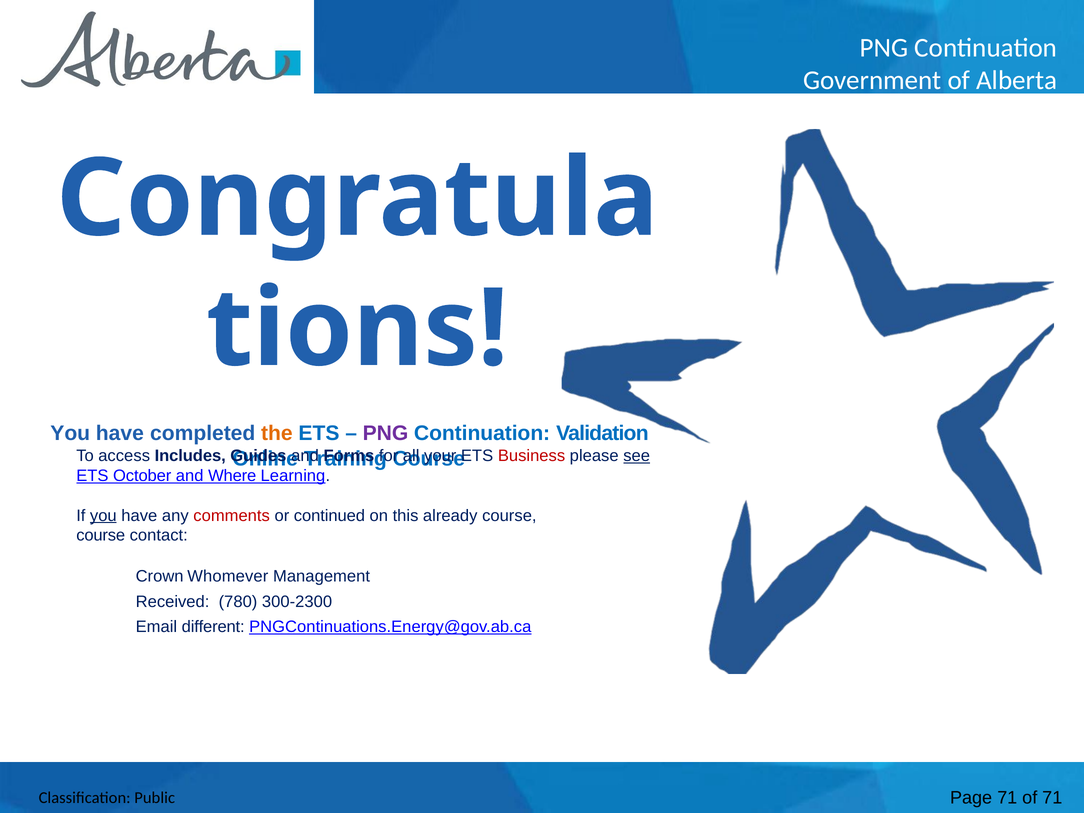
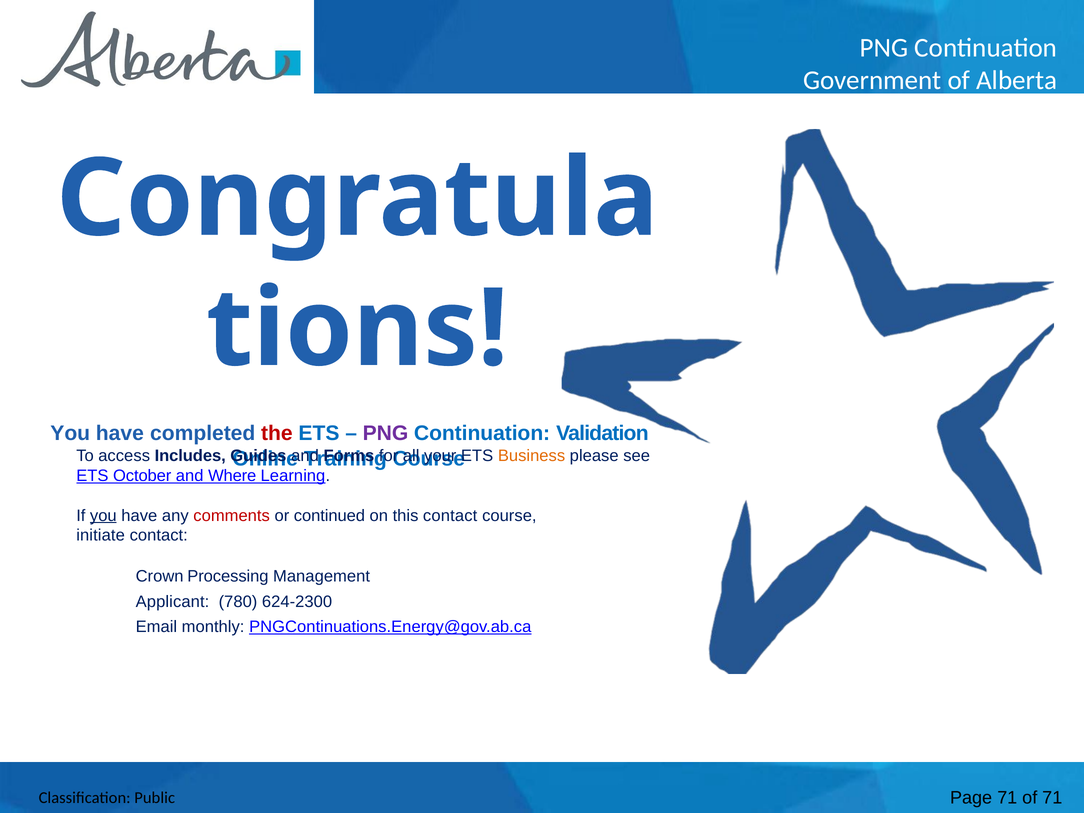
the colour: orange -> red
Business colour: red -> orange
see underline: present -> none
this already: already -> contact
course at (101, 536): course -> initiate
Whomever: Whomever -> Processing
Received: Received -> Applicant
300-2300: 300-2300 -> 624-2300
different: different -> monthly
